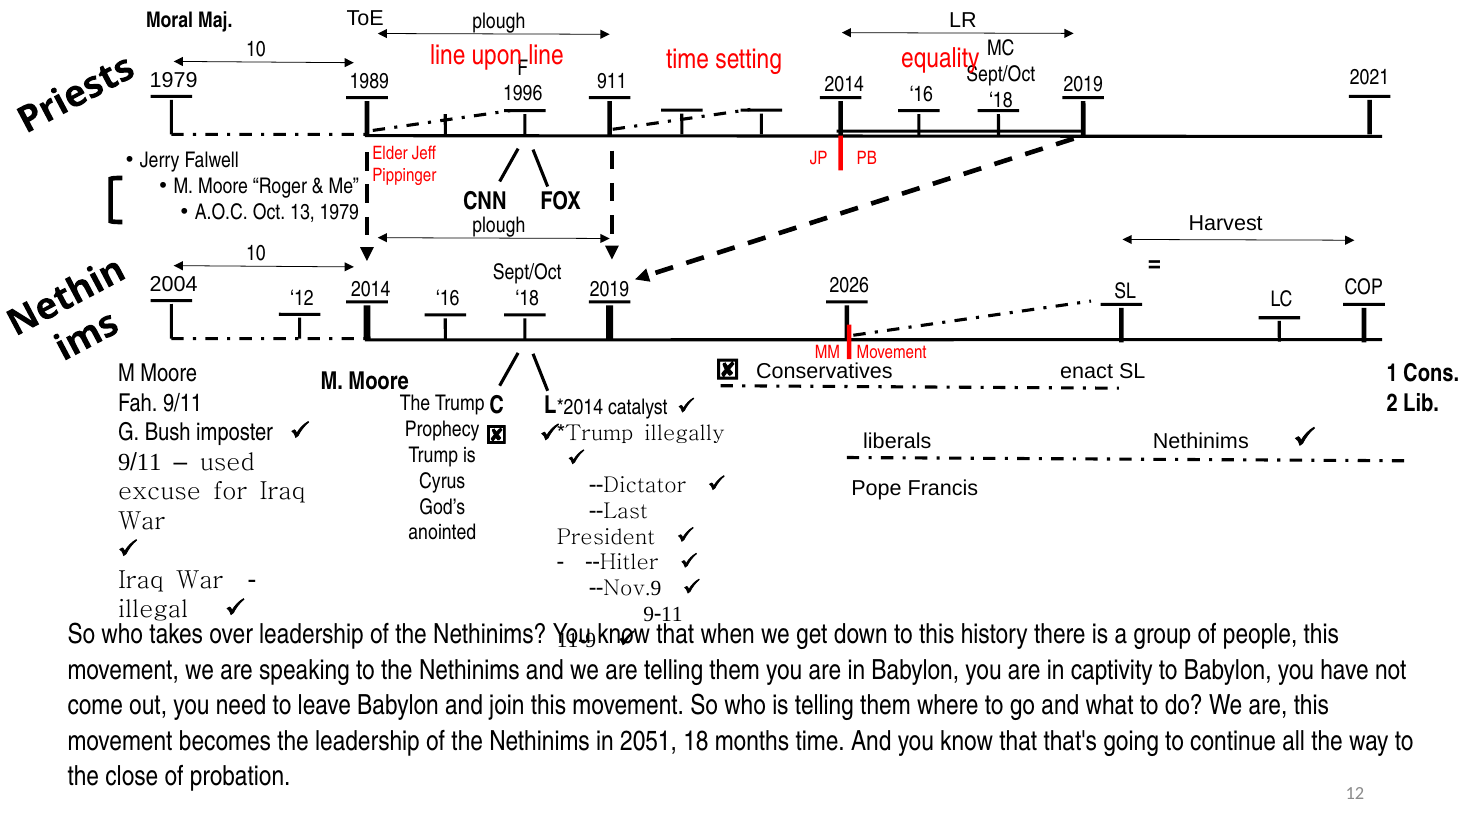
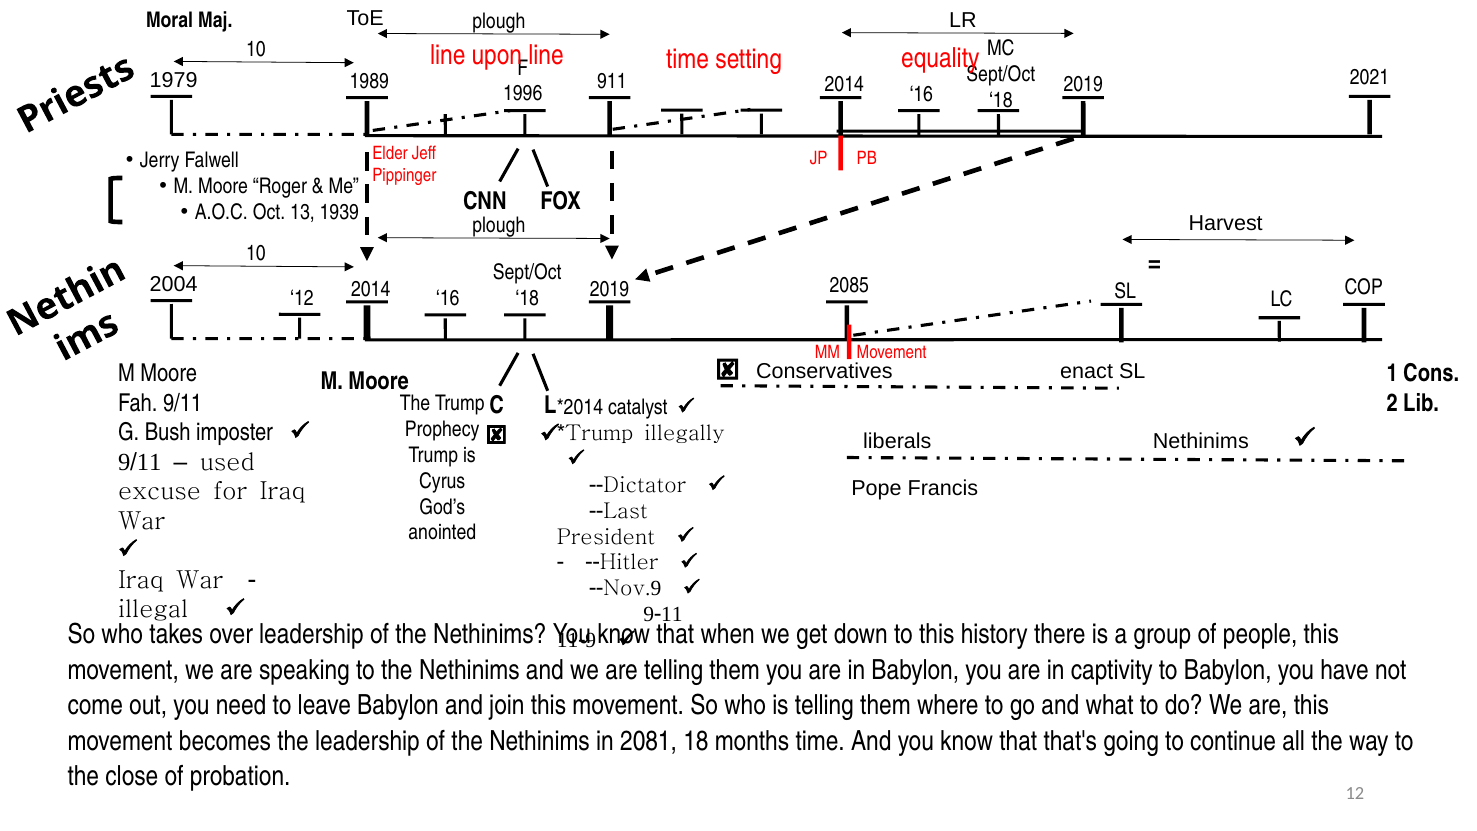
13 1979: 1979 -> 1939
2026: 2026 -> 2085
2051: 2051 -> 2081
